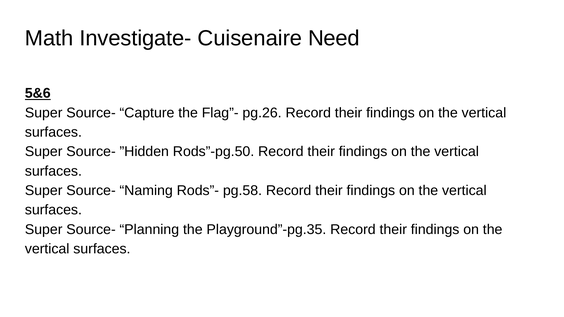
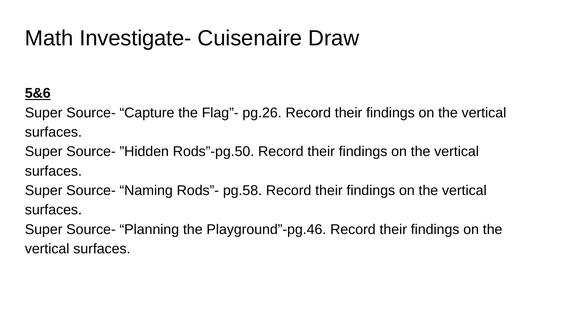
Need: Need -> Draw
Playground”-pg.35: Playground”-pg.35 -> Playground”-pg.46
